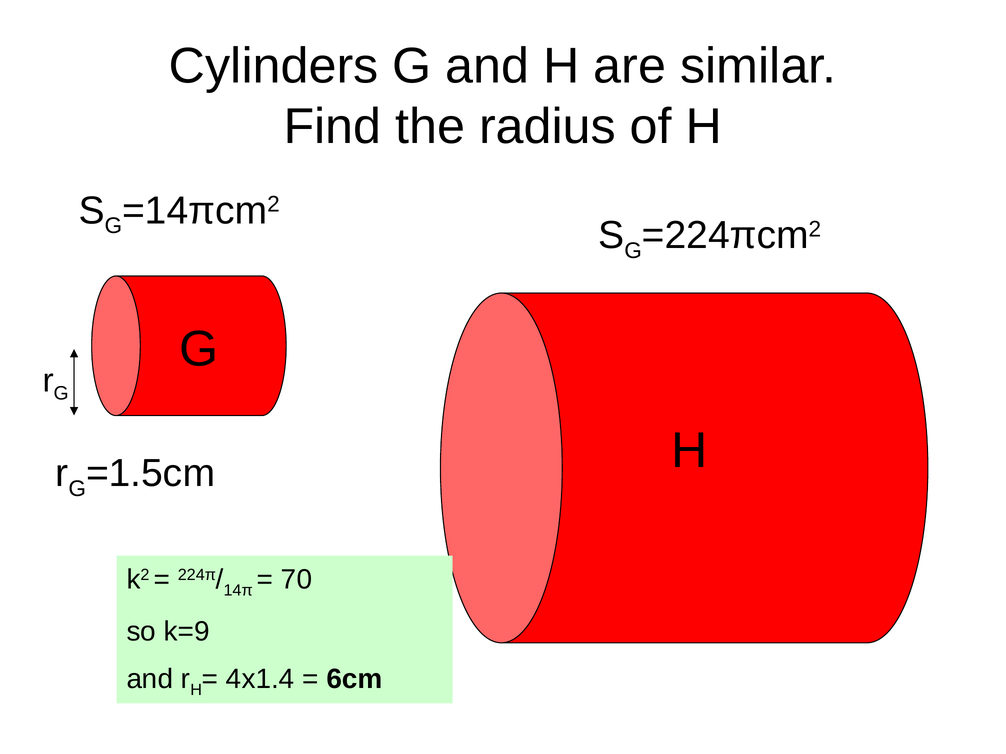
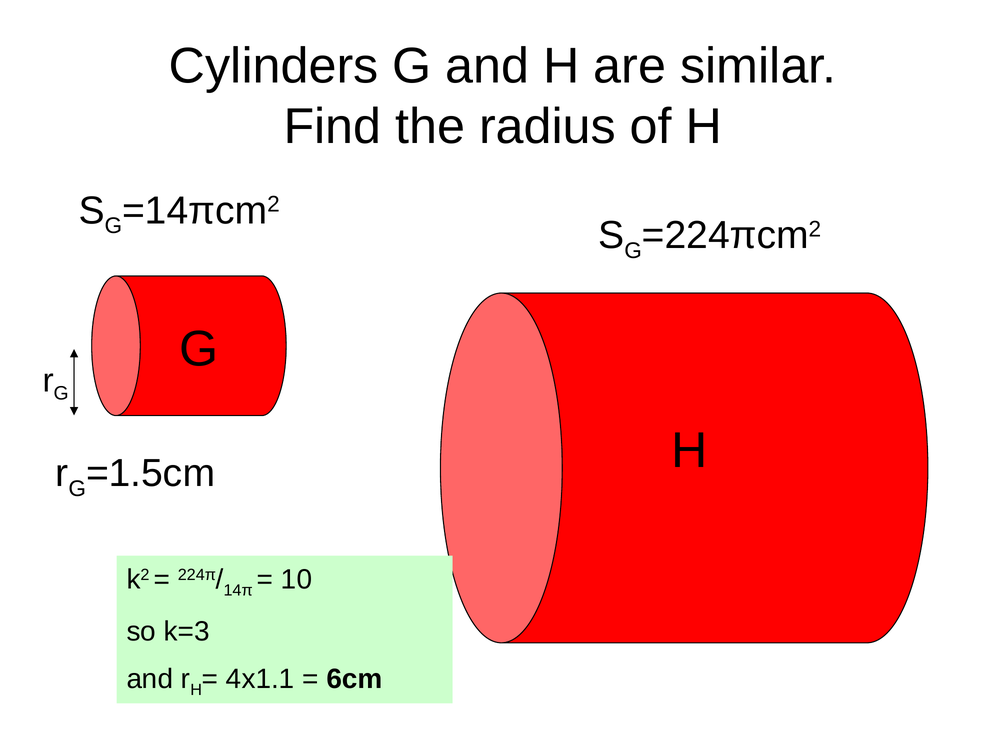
70: 70 -> 10
k=9: k=9 -> k=3
4x1.4: 4x1.4 -> 4x1.1
